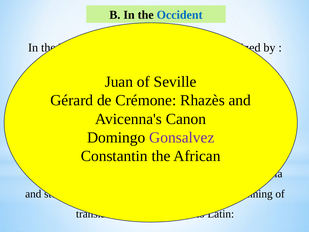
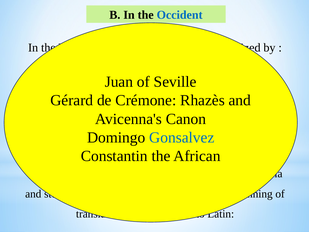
Gonsalvez colour: purple -> blue
